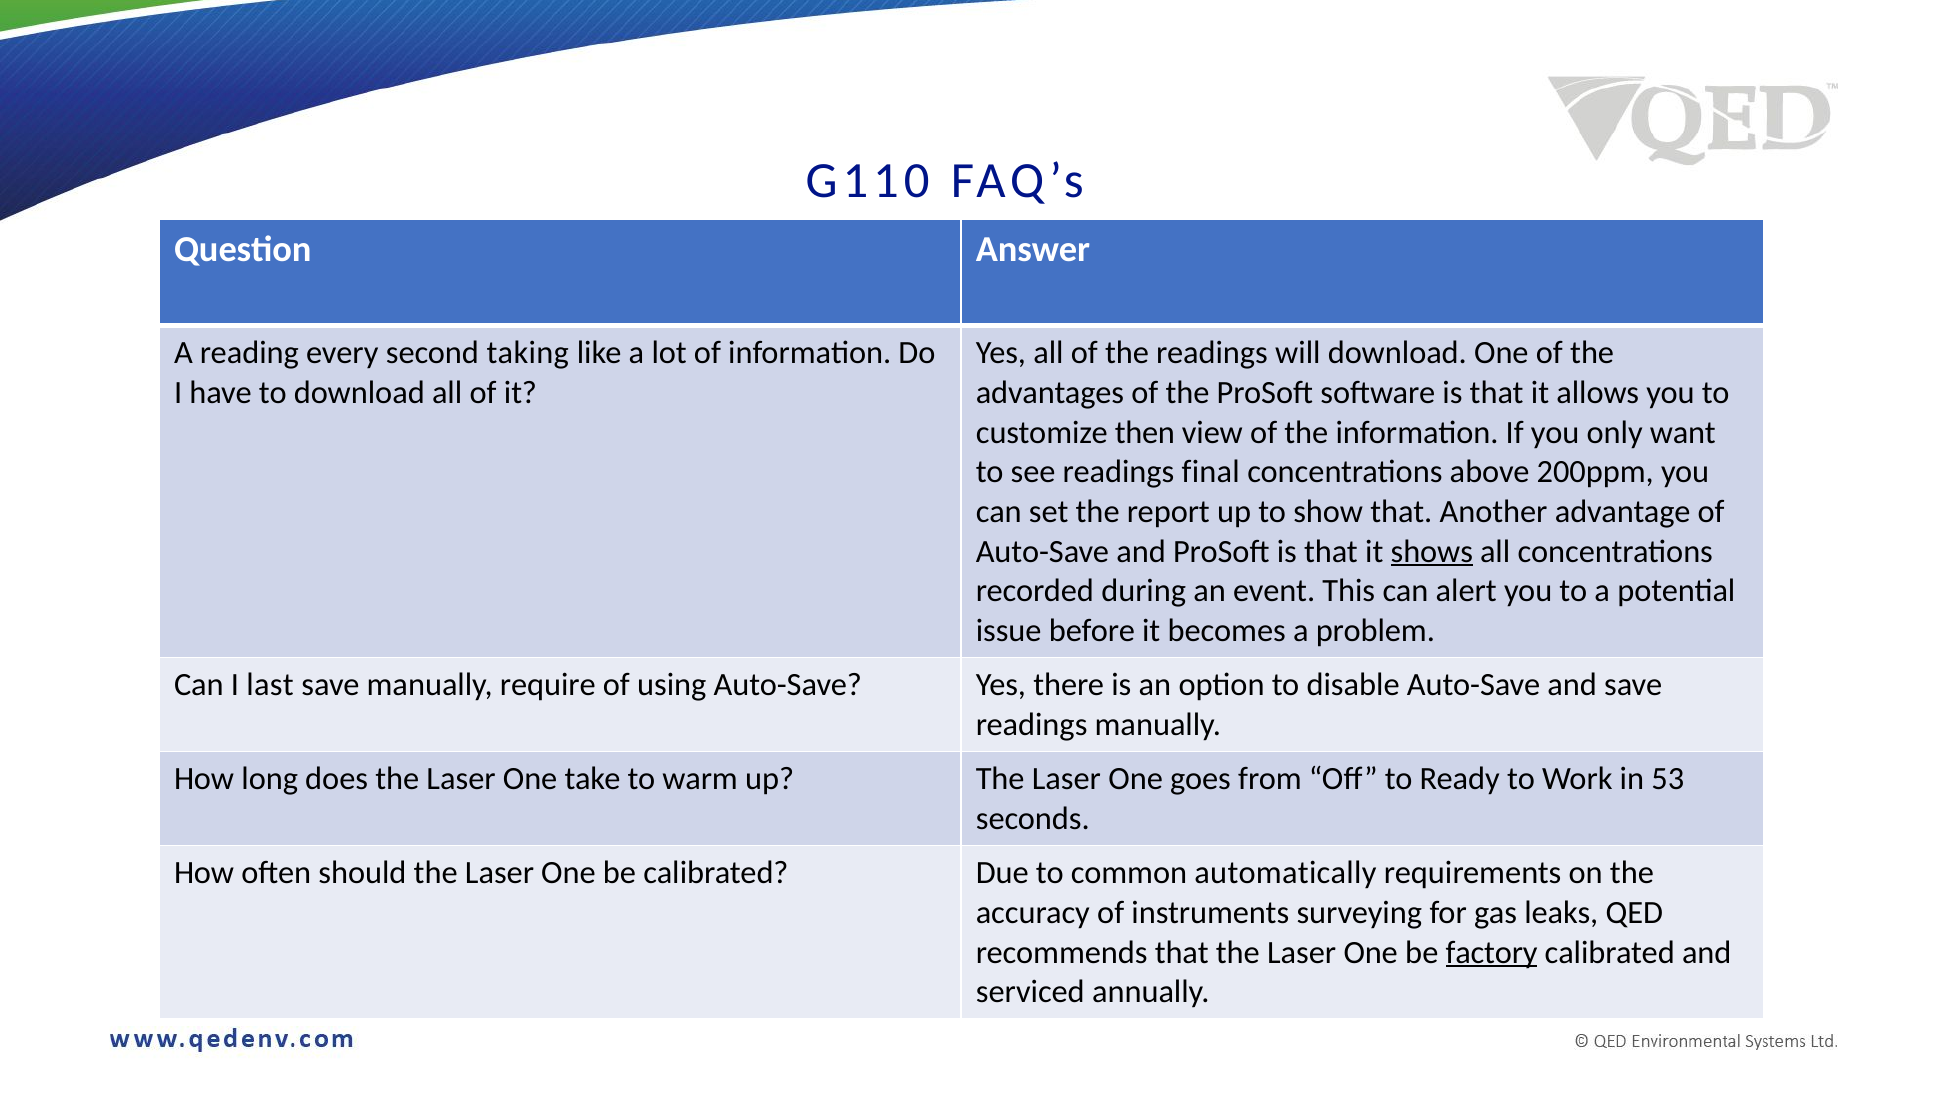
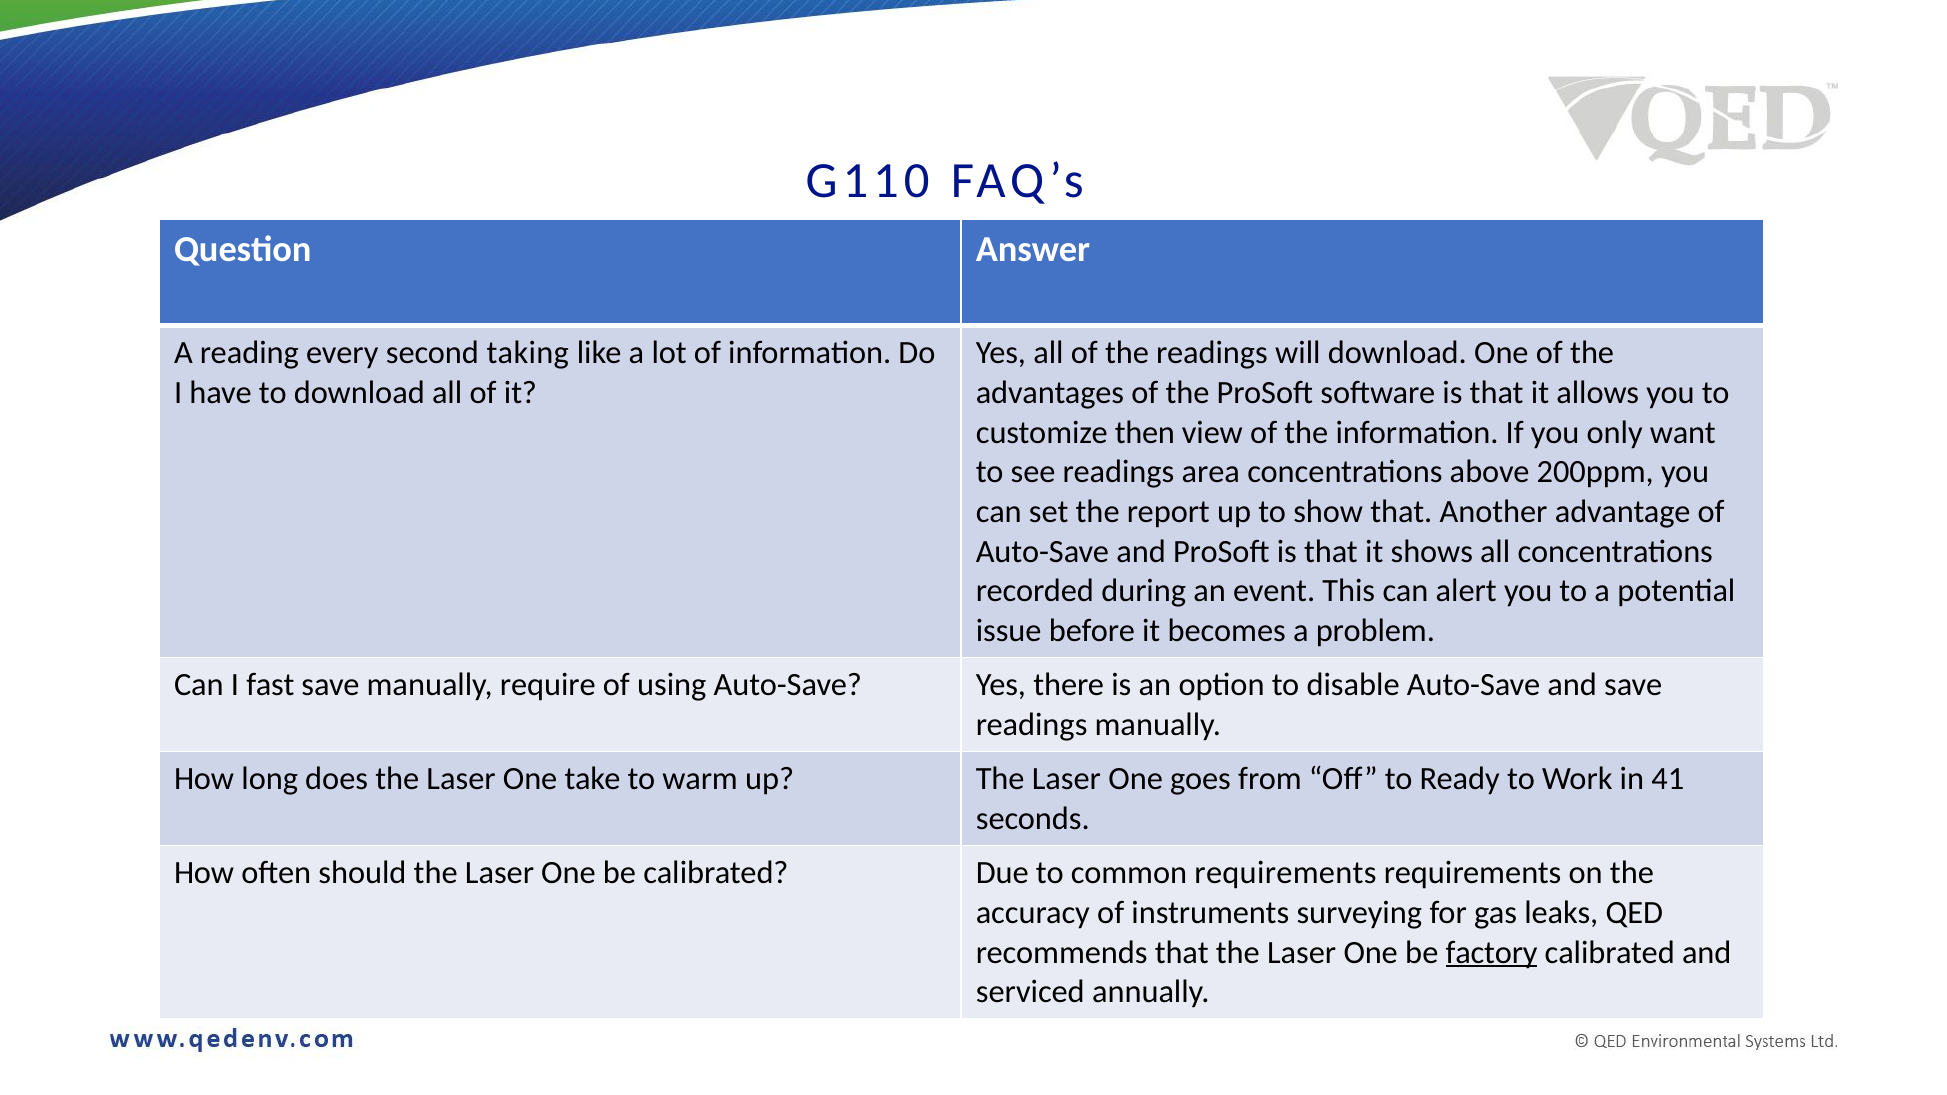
final: final -> area
shows underline: present -> none
last: last -> fast
53: 53 -> 41
common automatically: automatically -> requirements
